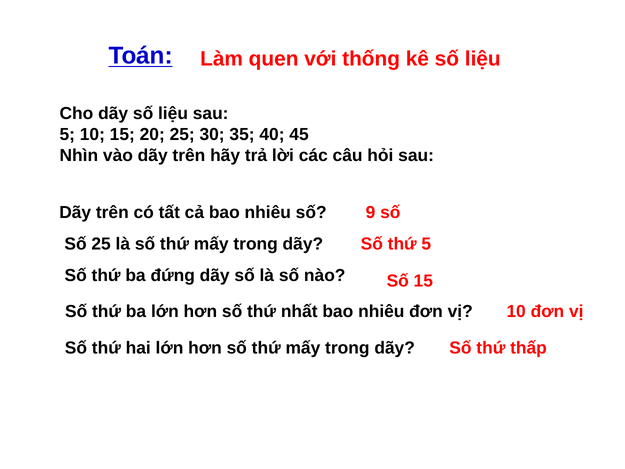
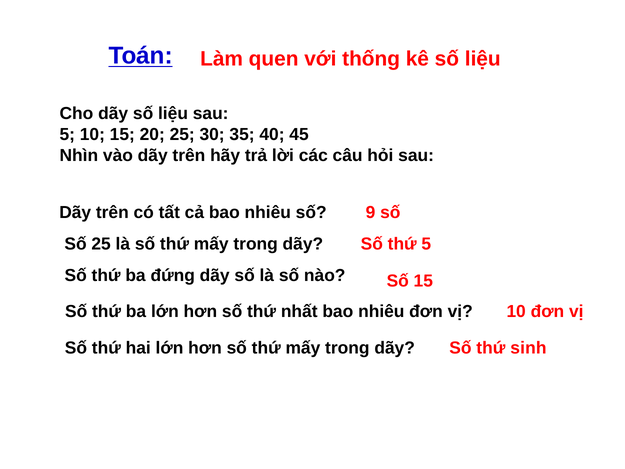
thấp: thấp -> sinh
